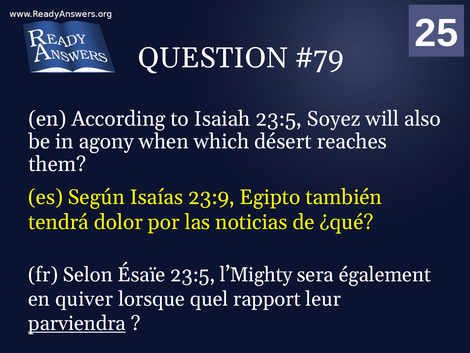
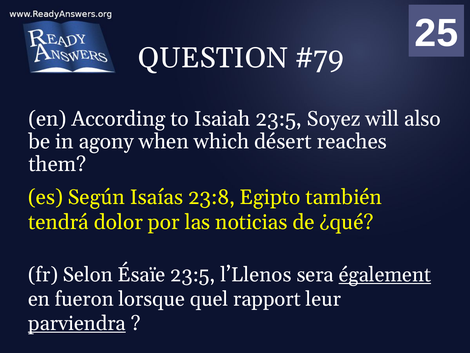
23:9: 23:9 -> 23:8
l’Mighty: l’Mighty -> l’Llenos
également underline: none -> present
quiver: quiver -> fueron
